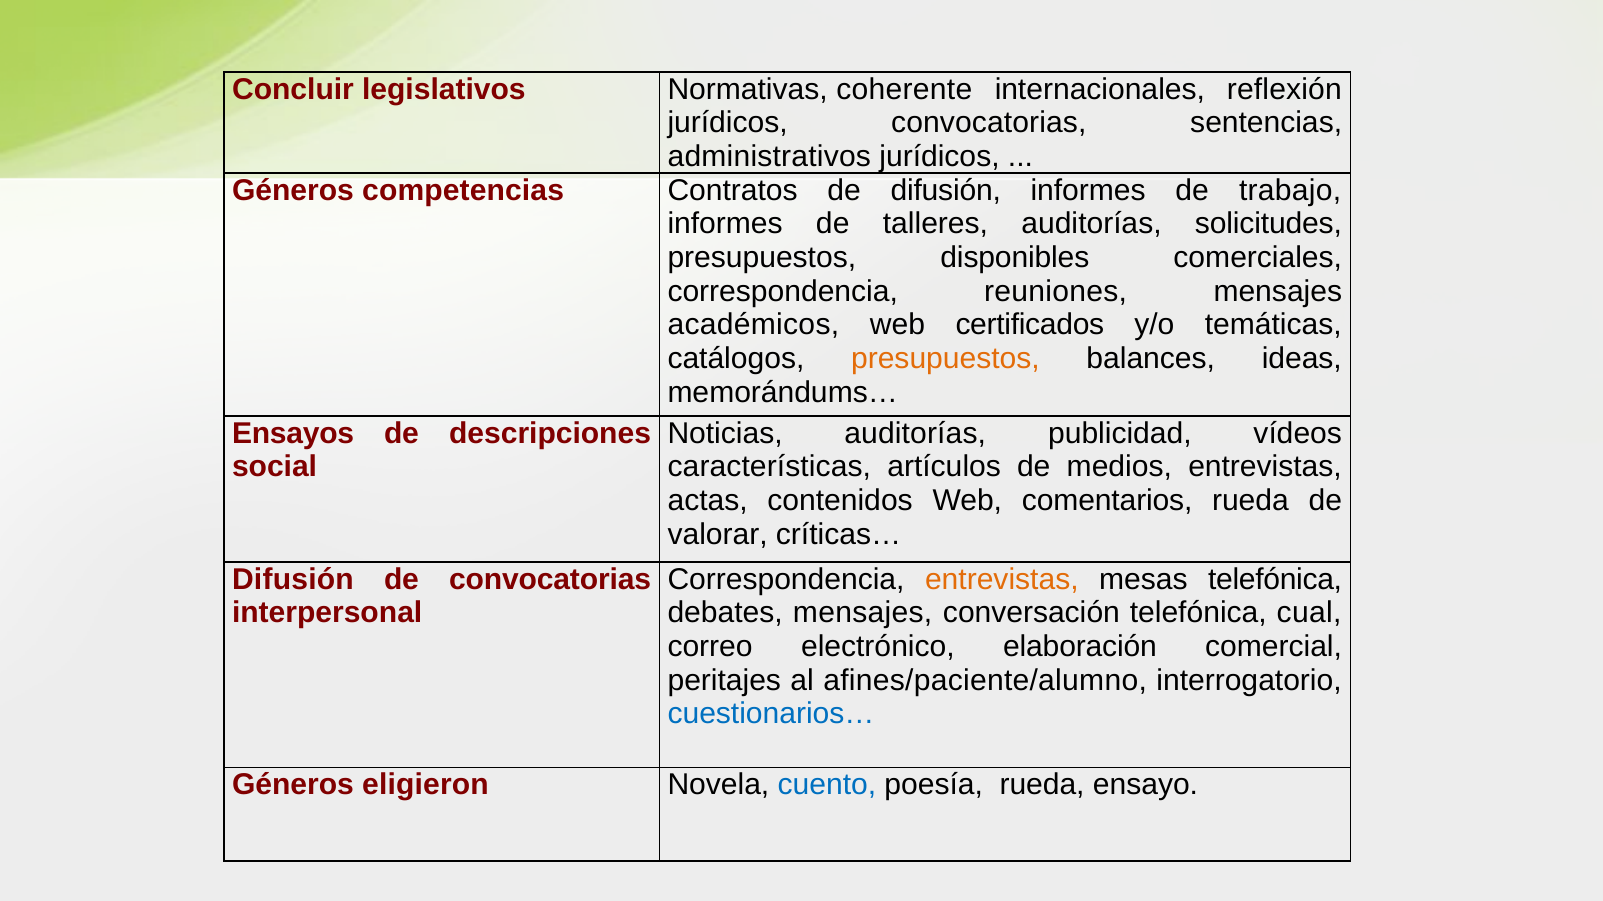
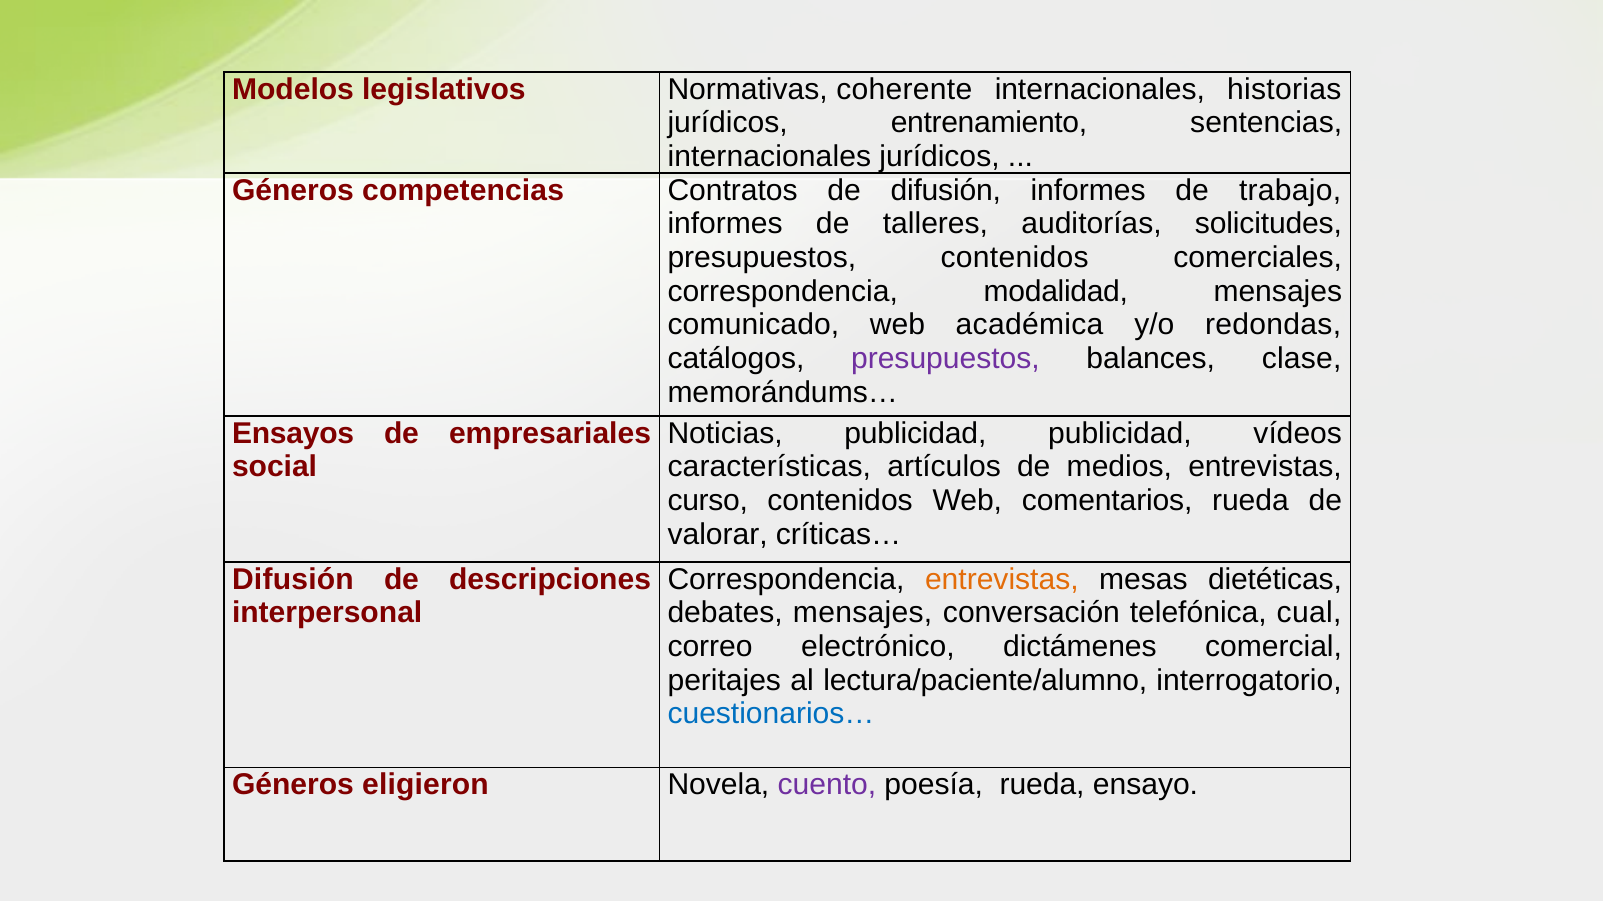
Concluir: Concluir -> Modelos
reflexión: reflexión -> historias
jurídicos convocatorias: convocatorias -> entrenamiento
administrativos at (769, 157): administrativos -> internacionales
presupuestos disponibles: disponibles -> contenidos
reuniones: reuniones -> modalidad
académicos: académicos -> comunicado
certificados: certificados -> académica
temáticas: temáticas -> redondas
presupuestos at (945, 359) colour: orange -> purple
ideas: ideas -> clase
descripciones: descripciones -> empresariales
Noticias auditorías: auditorías -> publicidad
actas: actas -> curso
de convocatorias: convocatorias -> descripciones
mesas telefónica: telefónica -> dietéticas
elaboración: elaboración -> dictámenes
afines/paciente/alumno: afines/paciente/alumno -> lectura/paciente/alumno
cuento colour: blue -> purple
